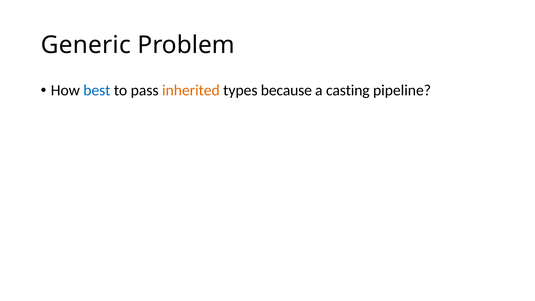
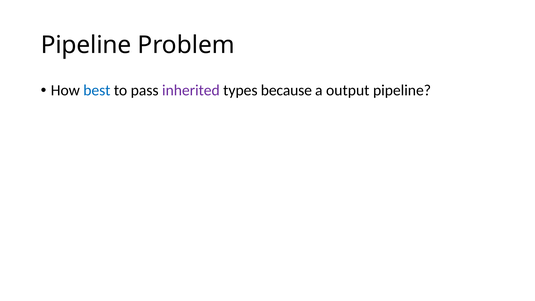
Generic at (86, 45): Generic -> Pipeline
inherited colour: orange -> purple
casting: casting -> output
